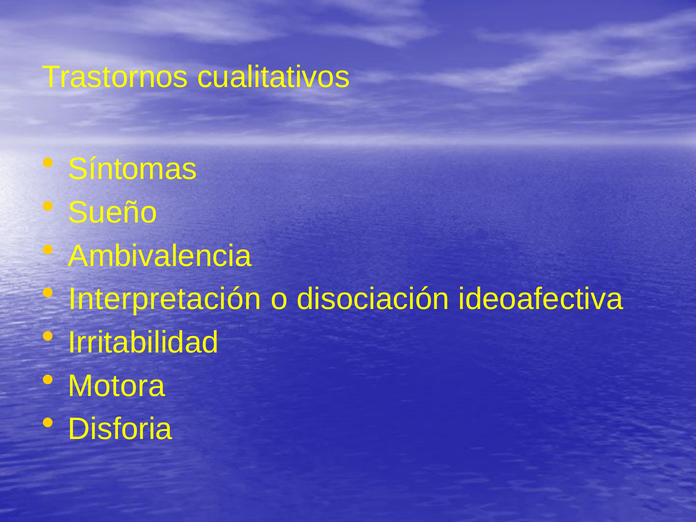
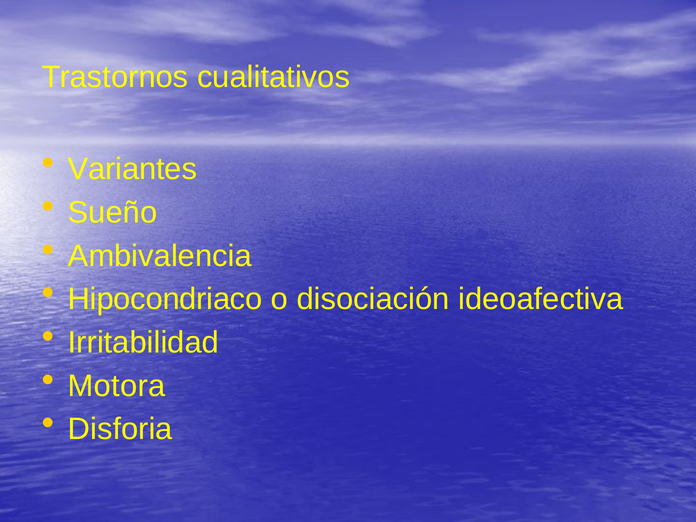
Síntomas: Síntomas -> Variantes
Interpretación: Interpretación -> Hipocondriaco
